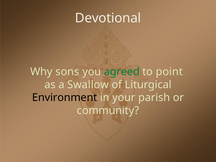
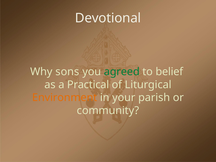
point: point -> belief
Swallow: Swallow -> Practical
Environment colour: black -> orange
